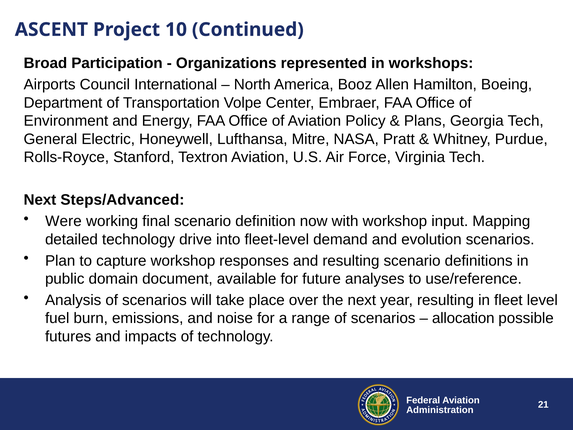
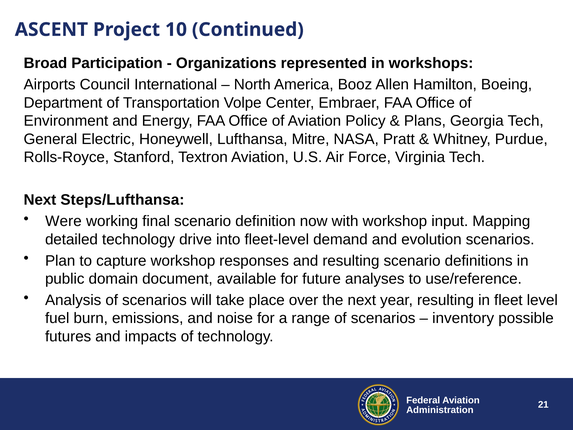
Steps/Advanced: Steps/Advanced -> Steps/Lufthansa
allocation: allocation -> inventory
